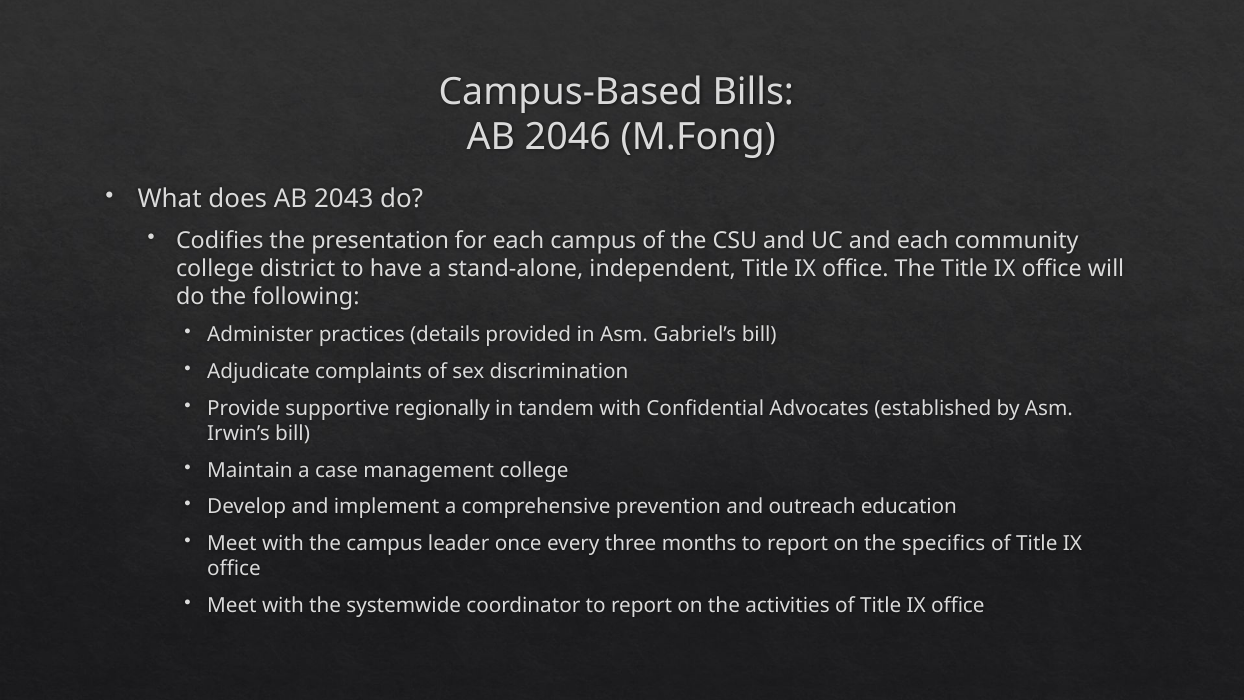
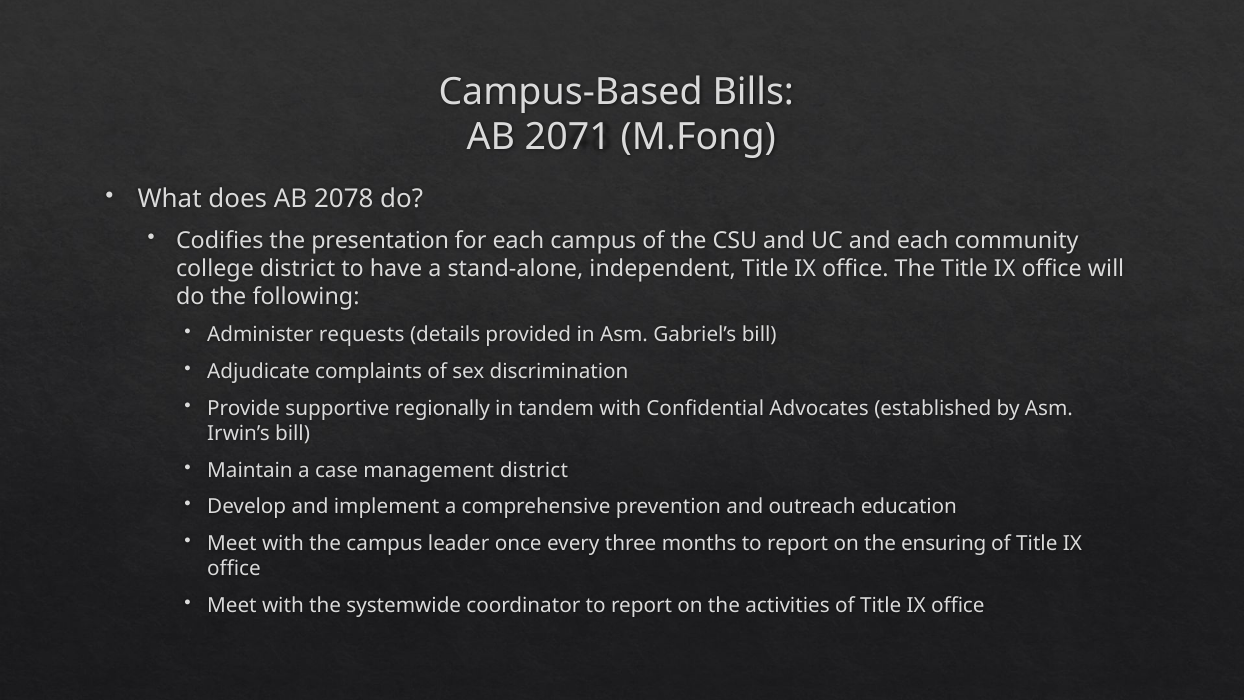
2046: 2046 -> 2071
2043: 2043 -> 2078
practices: practices -> requests
management college: college -> district
specifics: specifics -> ensuring
